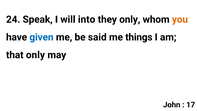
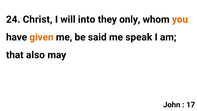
Speak: Speak -> Christ
given colour: blue -> orange
things: things -> speak
that only: only -> also
